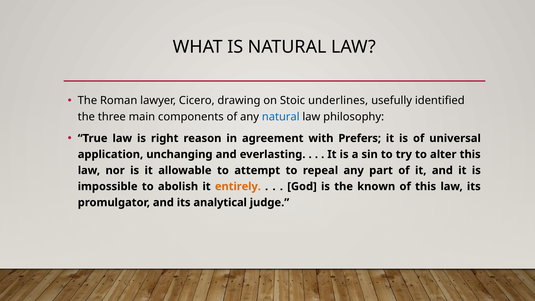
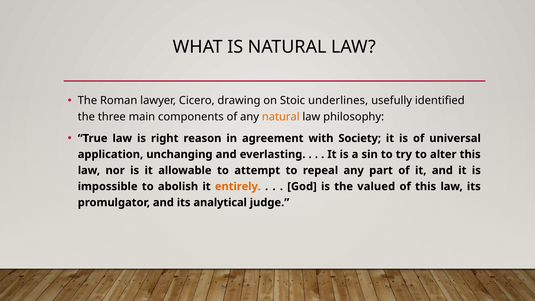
natural at (281, 117) colour: blue -> orange
Prefers: Prefers -> Society
known: known -> valued
